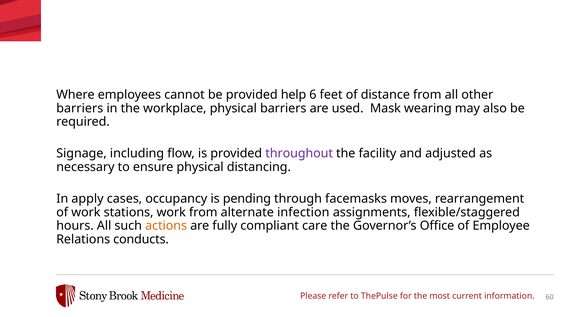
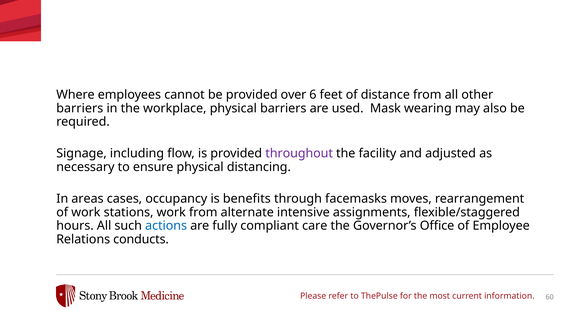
help: help -> over
apply: apply -> areas
pending: pending -> benefits
infection: infection -> intensive
actions colour: orange -> blue
